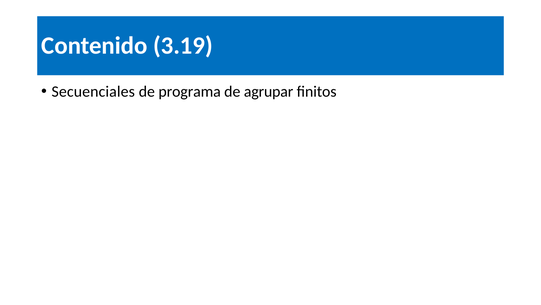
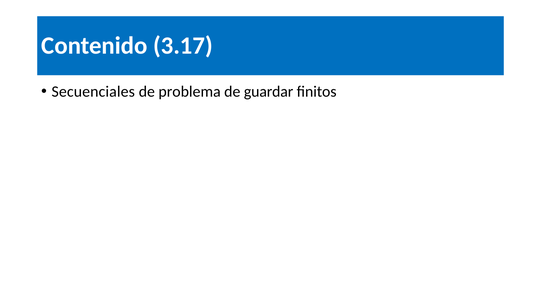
3.19: 3.19 -> 3.17
programa: programa -> problema
agrupar: agrupar -> guardar
